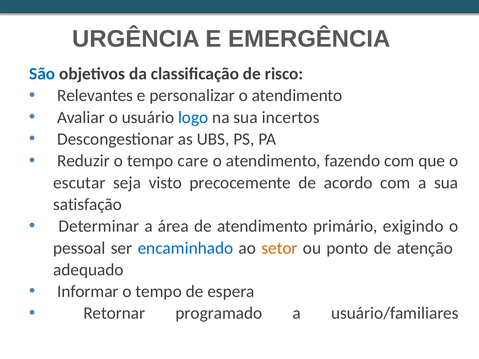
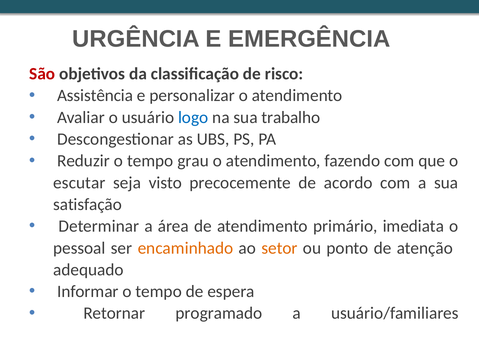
São colour: blue -> red
Relevantes: Relevantes -> Assistência
incertos: incertos -> trabalho
care: care -> grau
exigindo: exigindo -> imediata
encaminhado colour: blue -> orange
